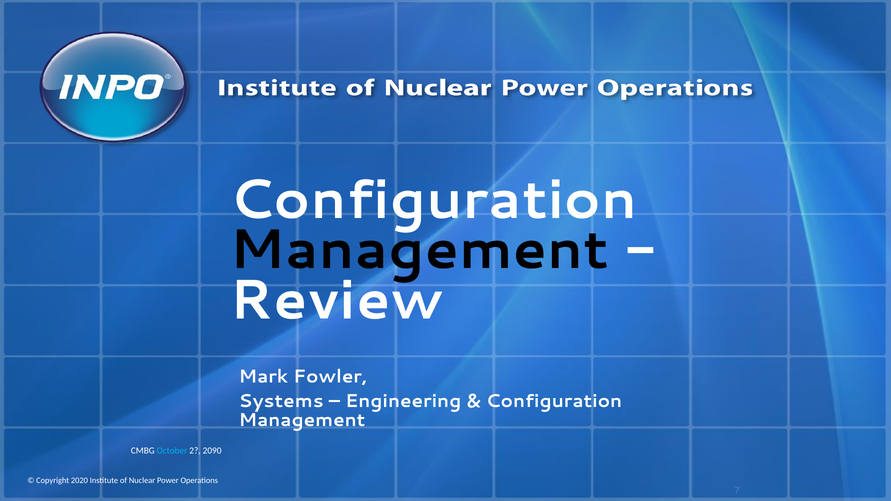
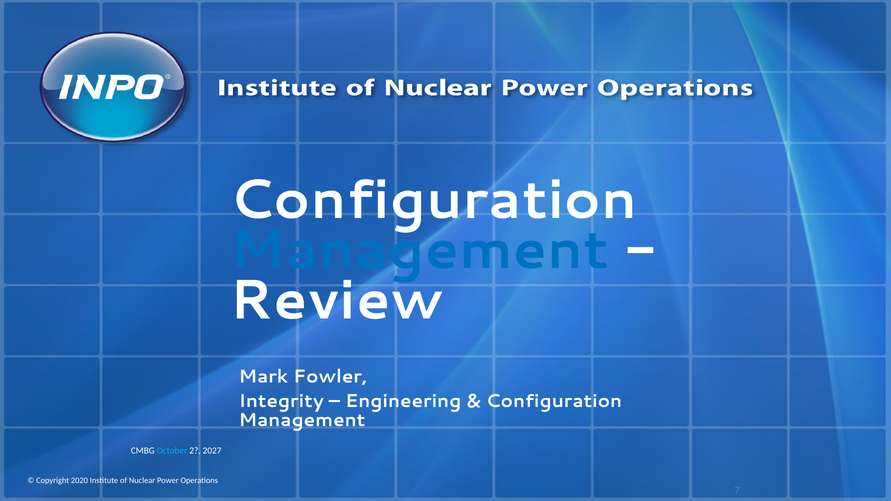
Management at (419, 250) colour: black -> blue
Systems: Systems -> Integrity
2090: 2090 -> 2027
